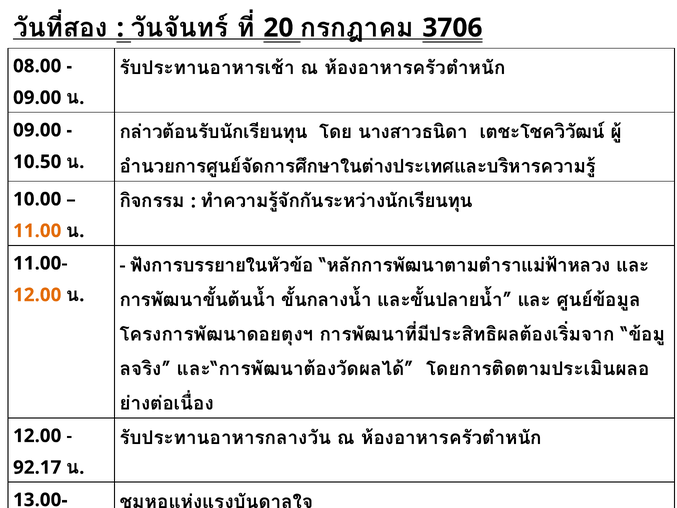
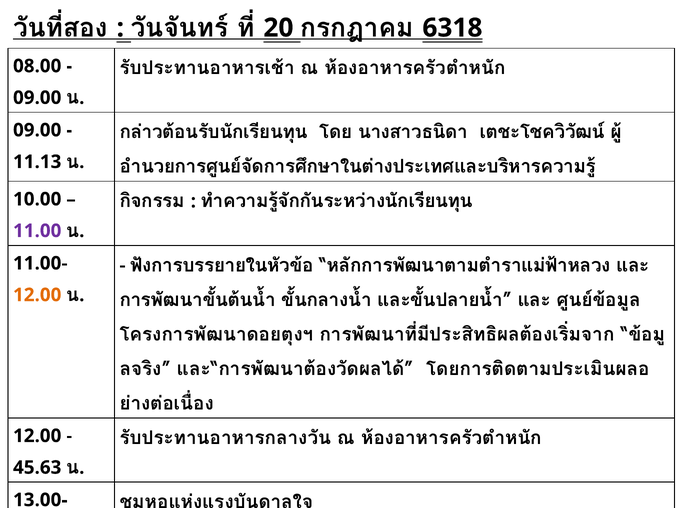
3706: 3706 -> 6318
10.50: 10.50 -> 11.13
11.00 colour: orange -> purple
92.17: 92.17 -> 45.63
